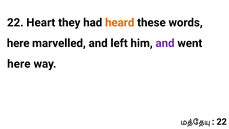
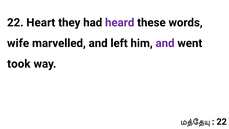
heard colour: orange -> purple
here at (18, 43): here -> wife
here at (19, 64): here -> took
